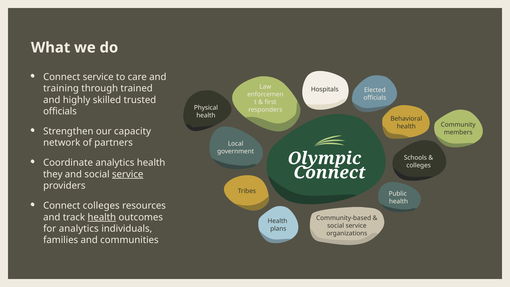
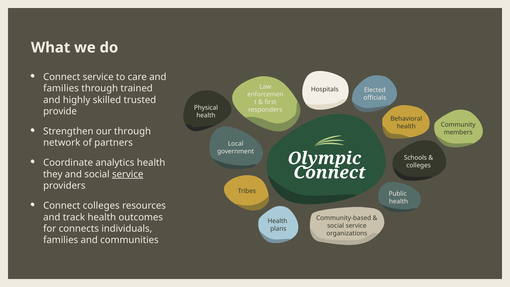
training at (61, 88): training -> families
officials at (60, 111): officials -> provide
our capacity: capacity -> through
health at (102, 217) underline: present -> none
for analytics: analytics -> connects
